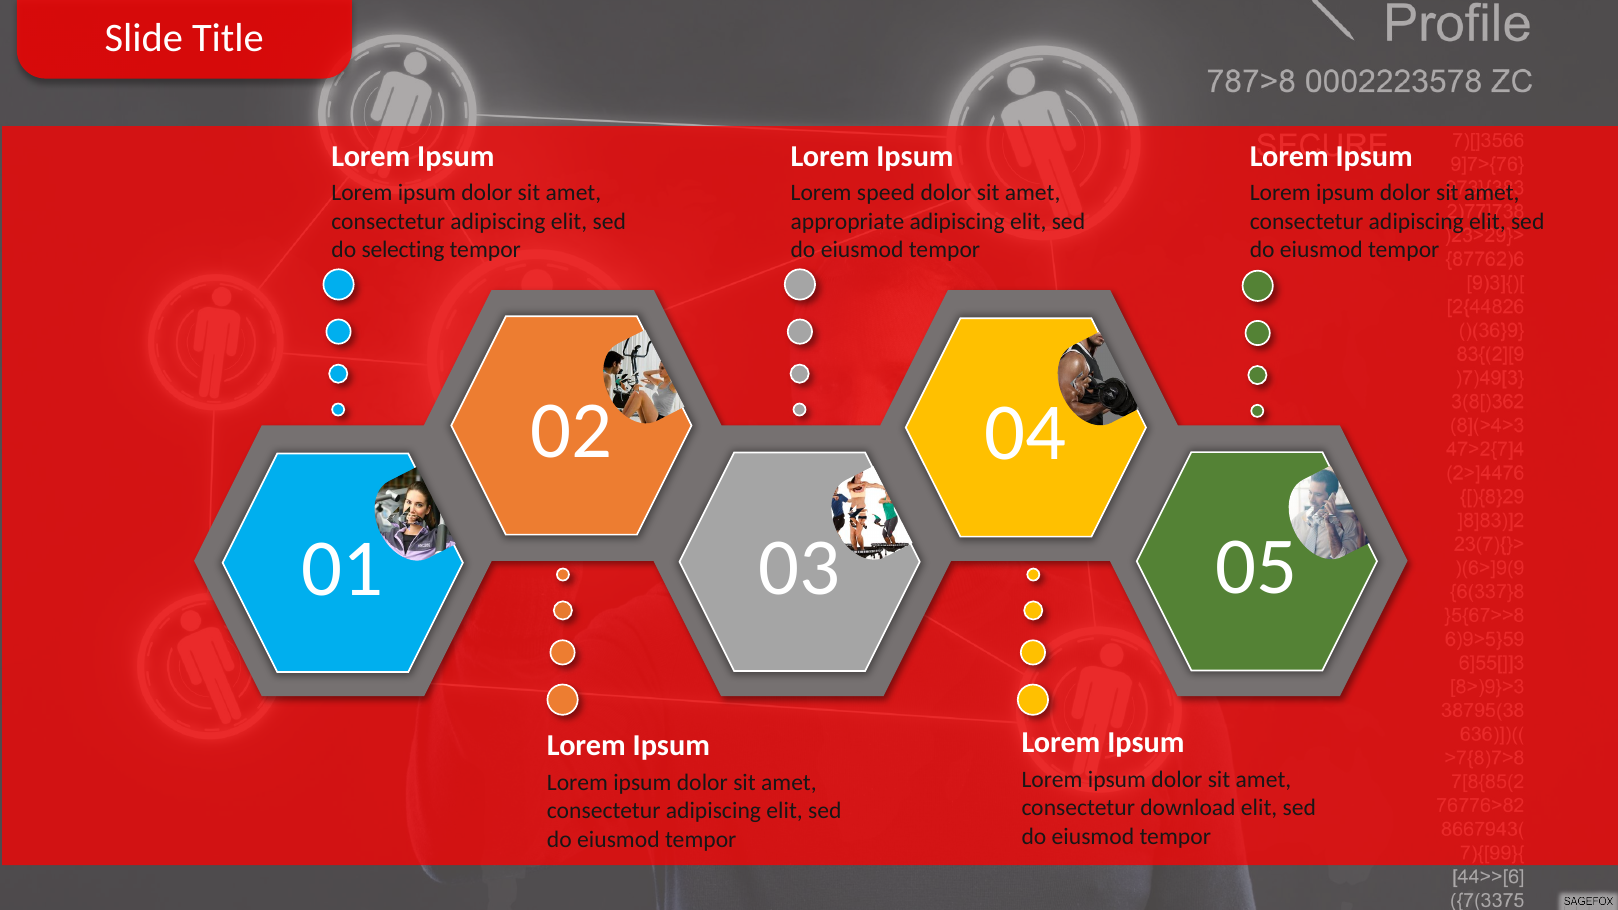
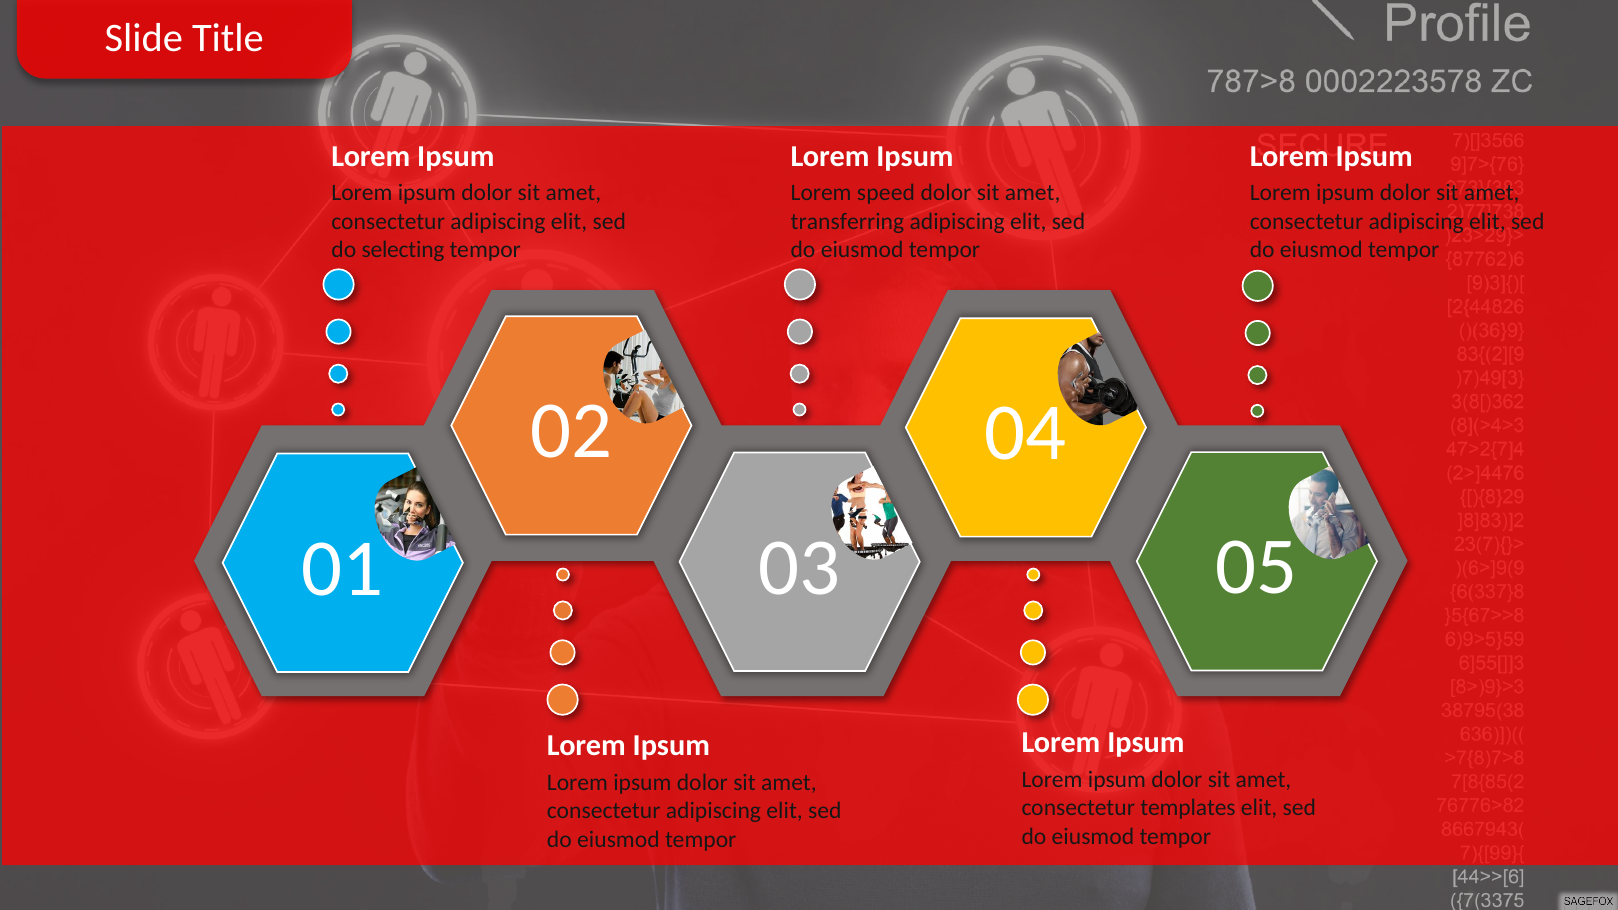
appropriate: appropriate -> transferring
download: download -> templates
